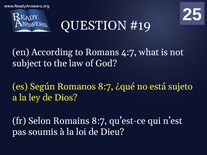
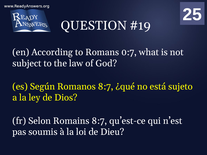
4:7: 4:7 -> 0:7
